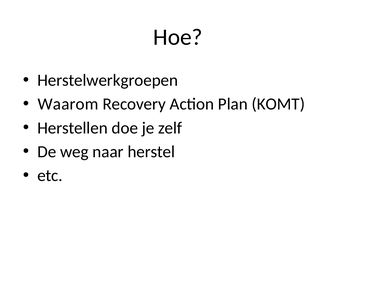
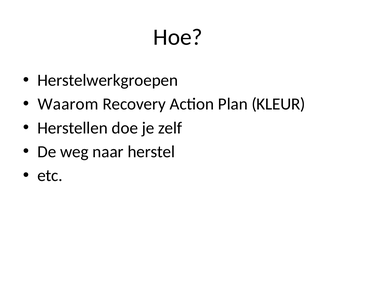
KOMT: KOMT -> KLEUR
